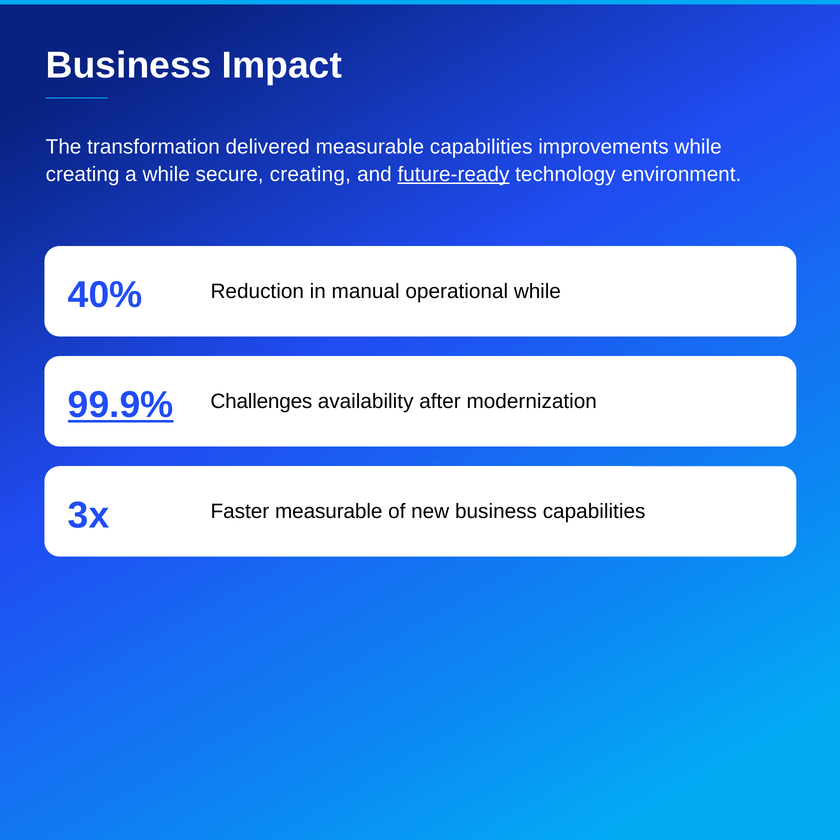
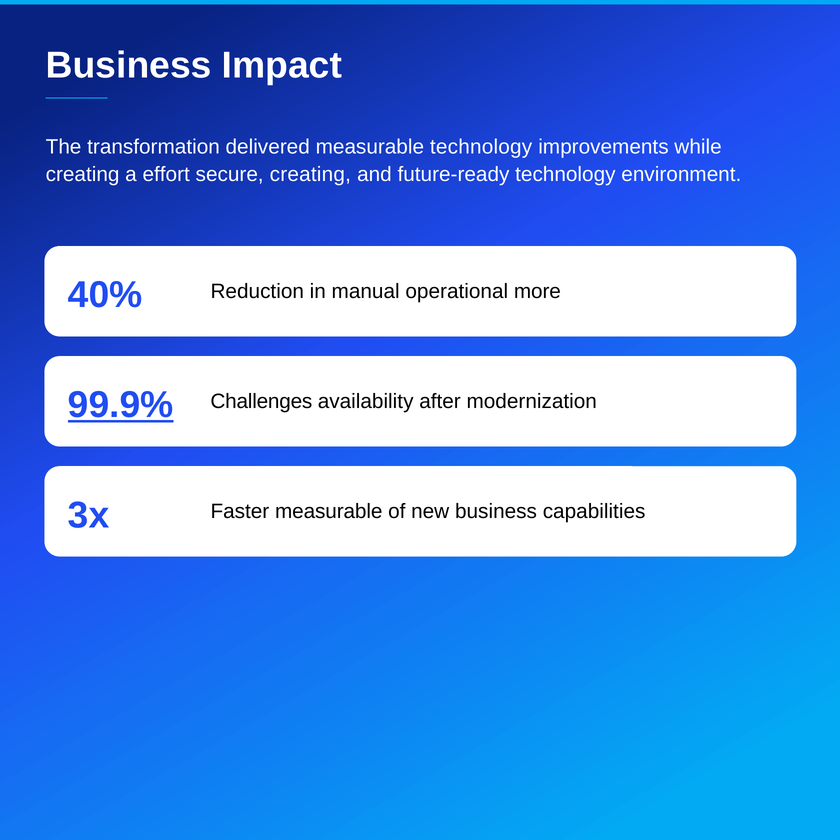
measurable capabilities: capabilities -> technology
a while: while -> effort
future-ready underline: present -> none
operational while: while -> more
